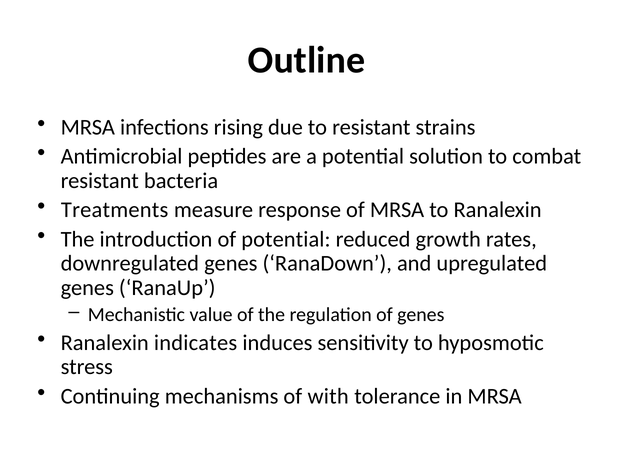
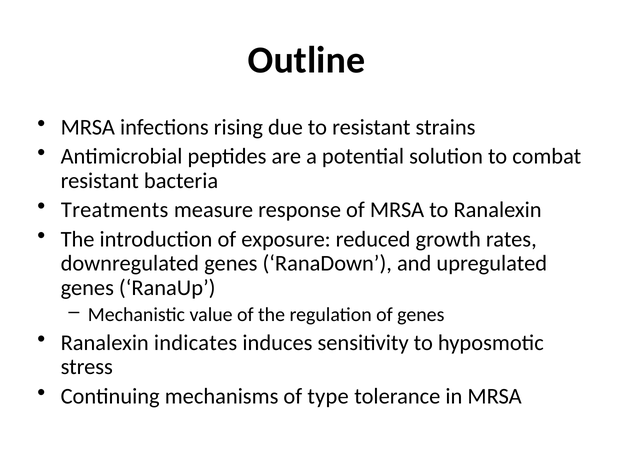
of potential: potential -> exposure
with: with -> type
